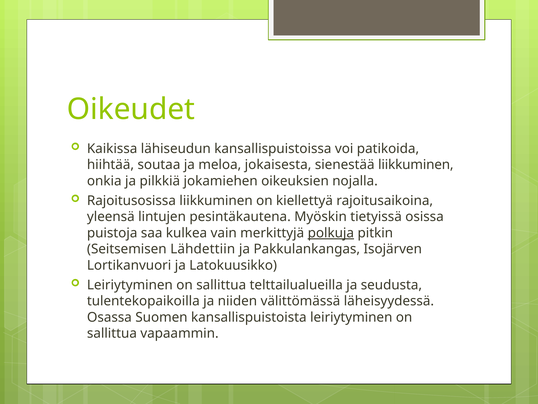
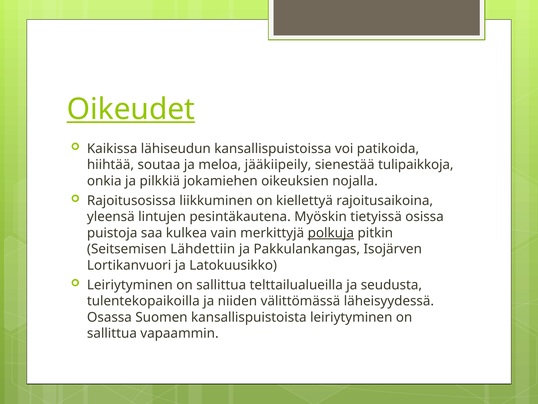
Oikeudet underline: none -> present
jokaisesta: jokaisesta -> jääkiipeily
sienestää liikkuminen: liikkuminen -> tulipaikkoja
